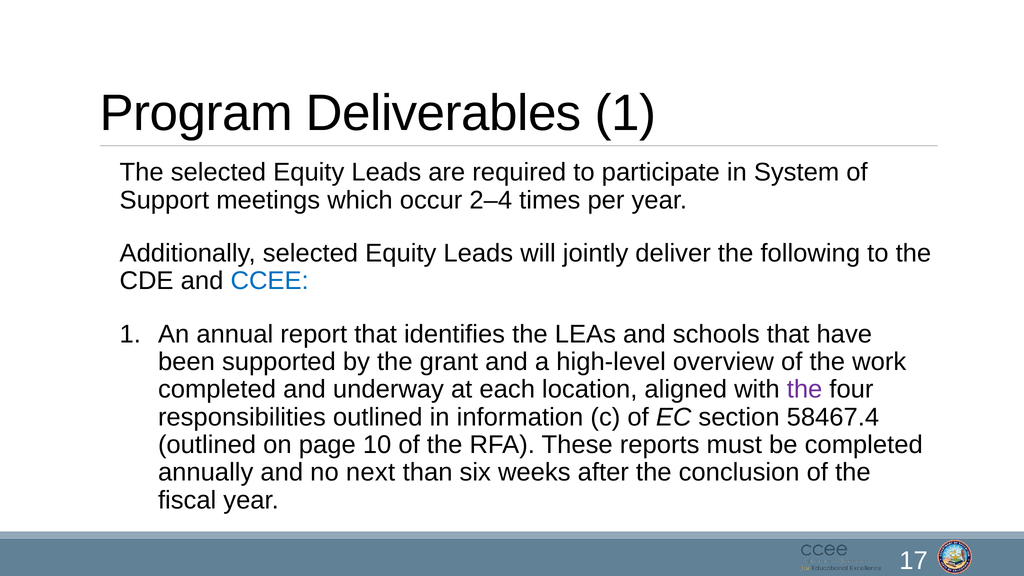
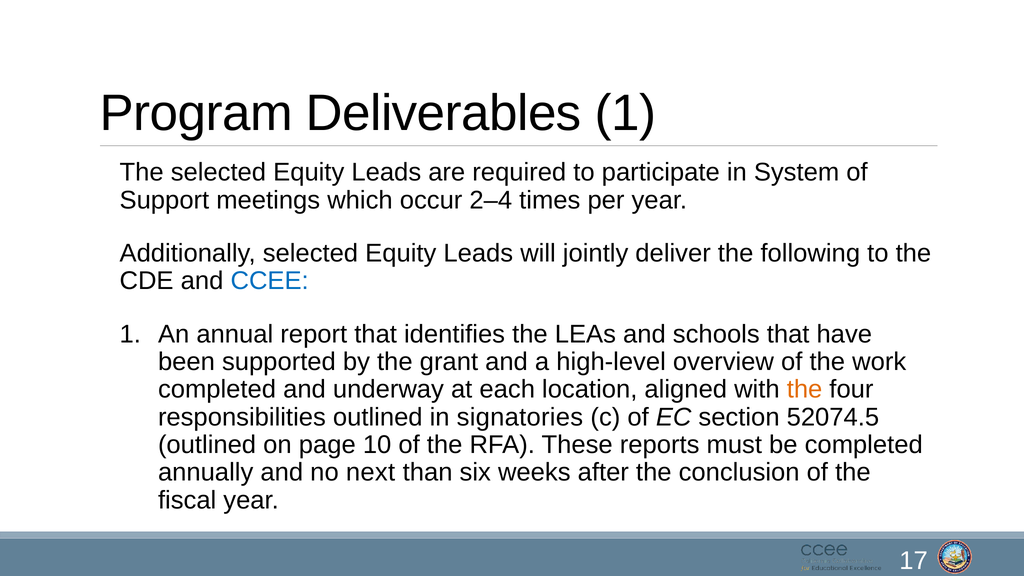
the at (805, 390) colour: purple -> orange
information: information -> signatories
58467.4: 58467.4 -> 52074.5
